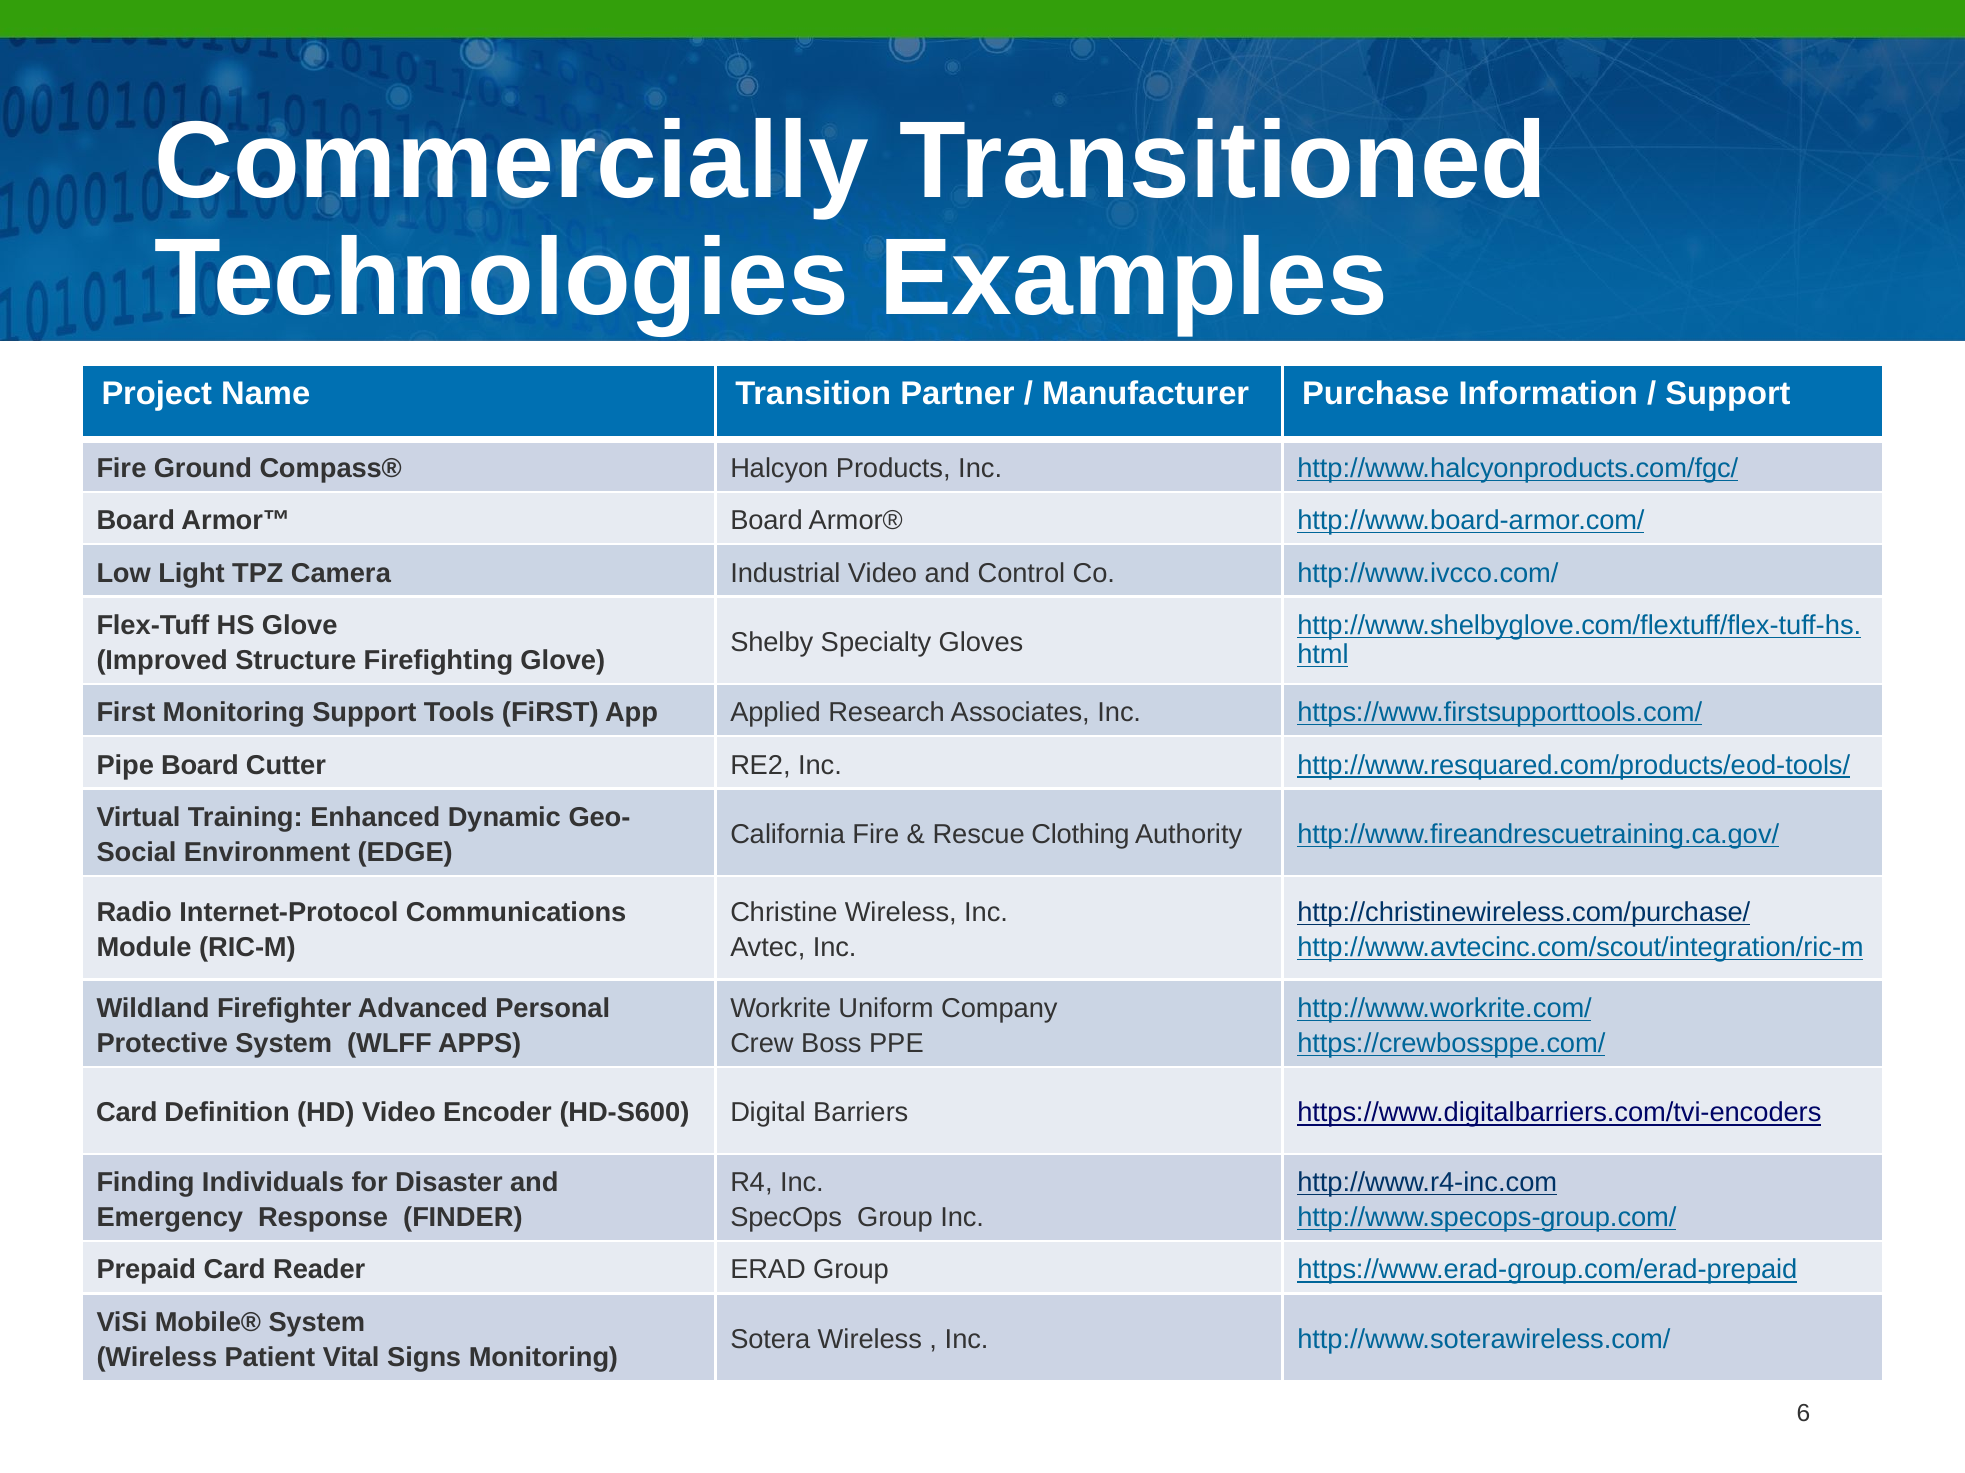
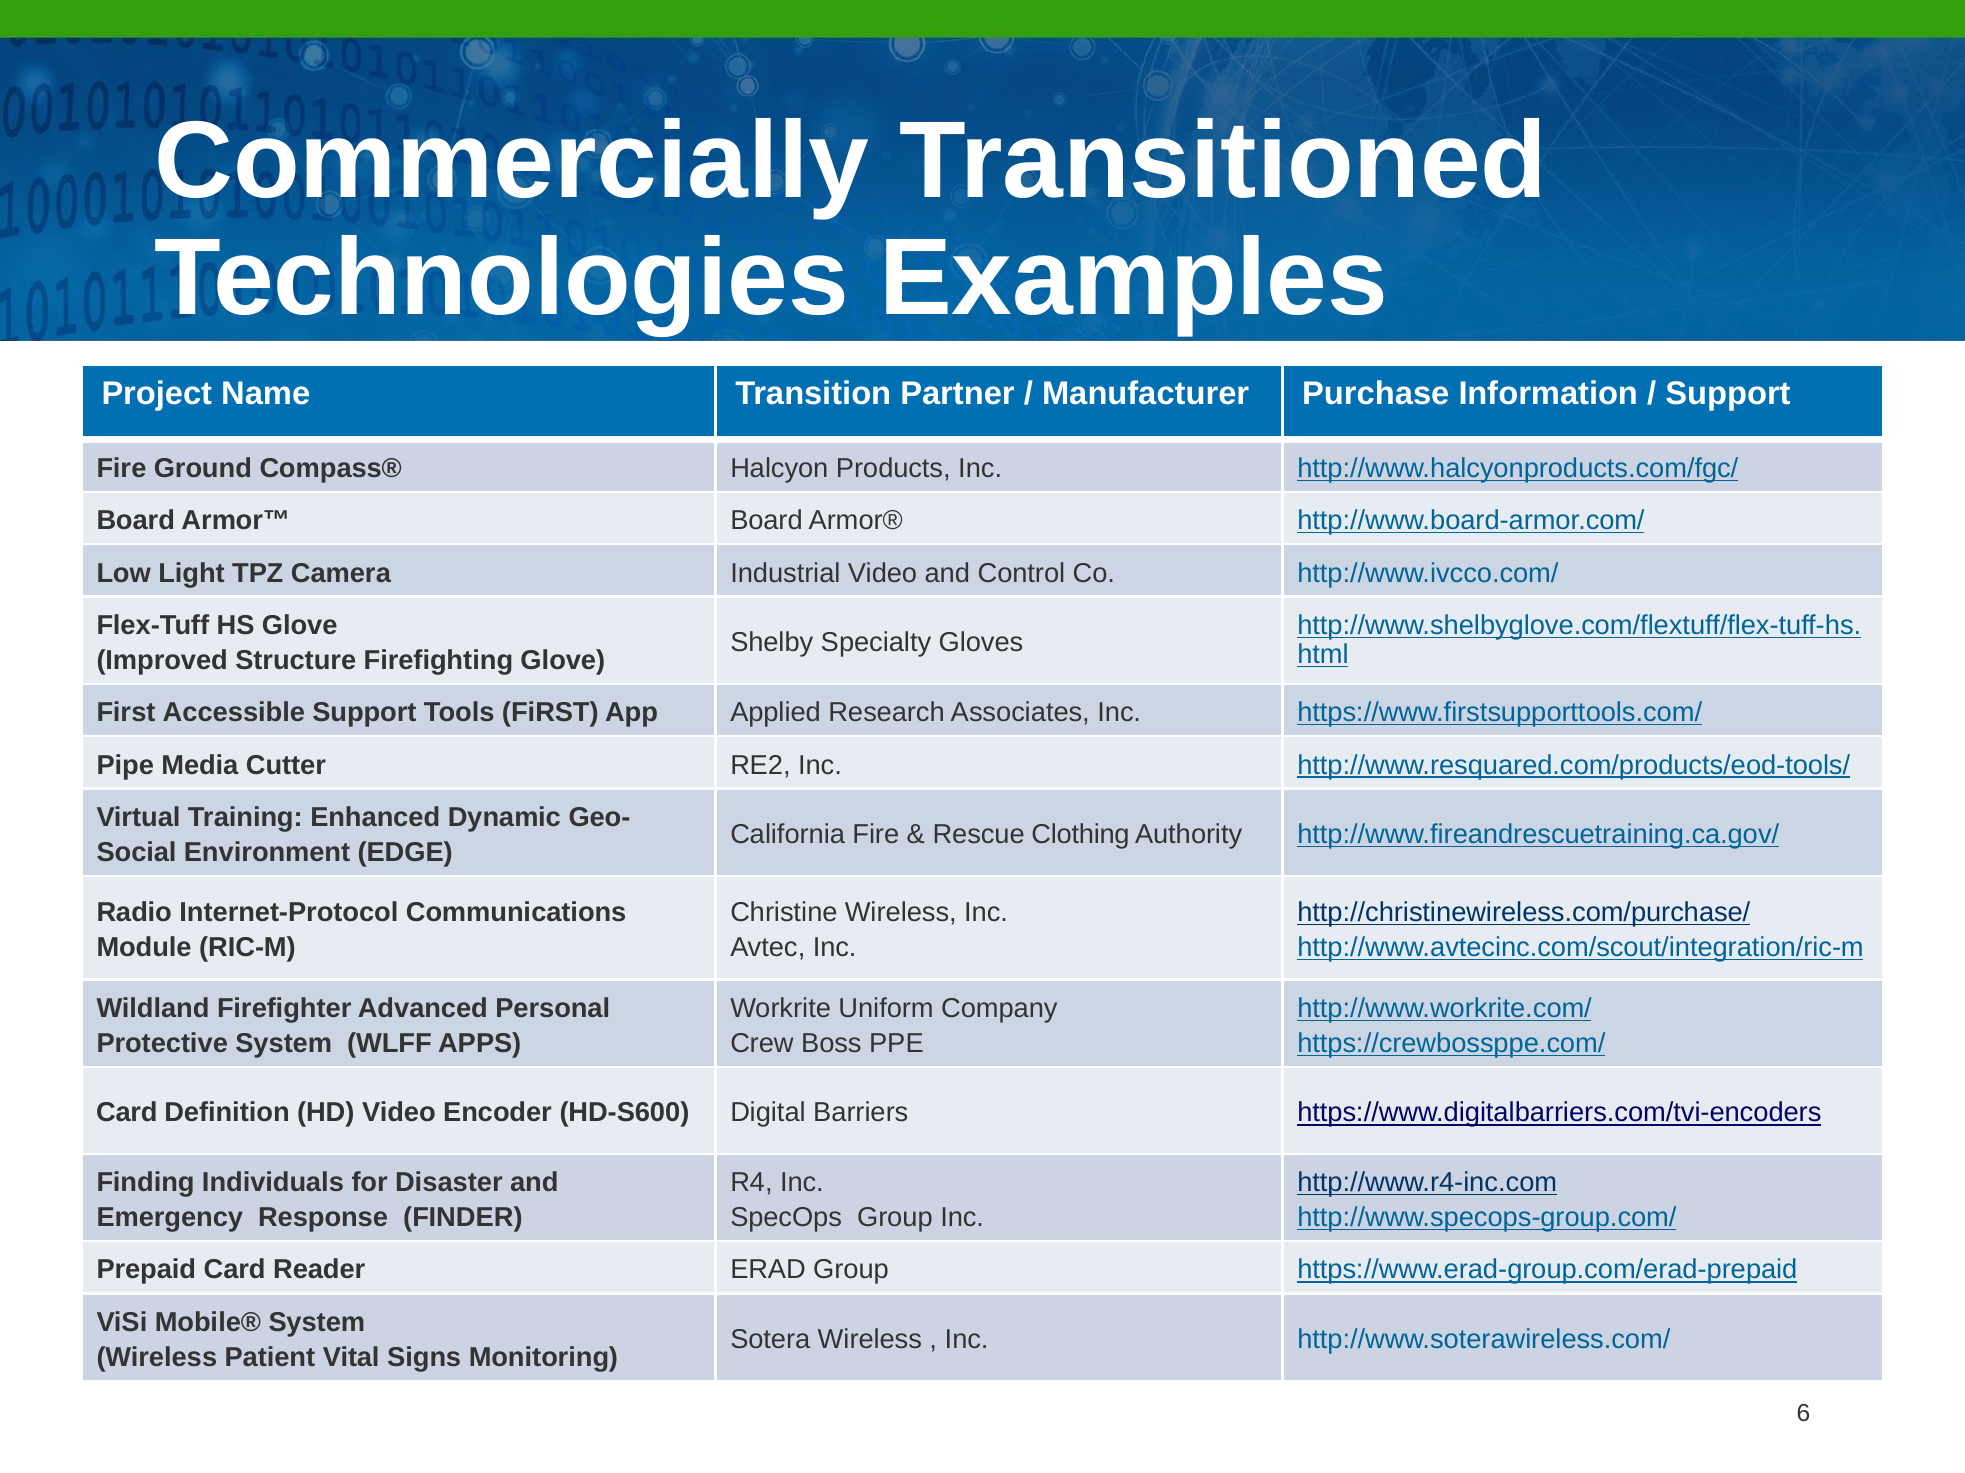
First Monitoring: Monitoring -> Accessible
Pipe Board: Board -> Media
